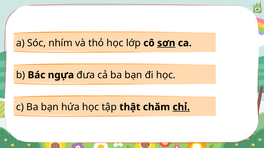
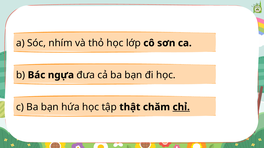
sơn underline: present -> none
